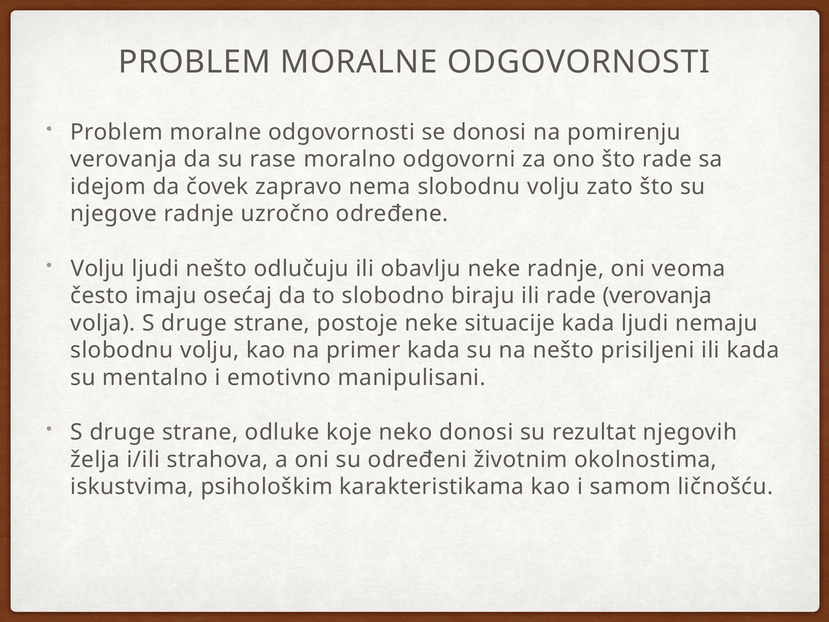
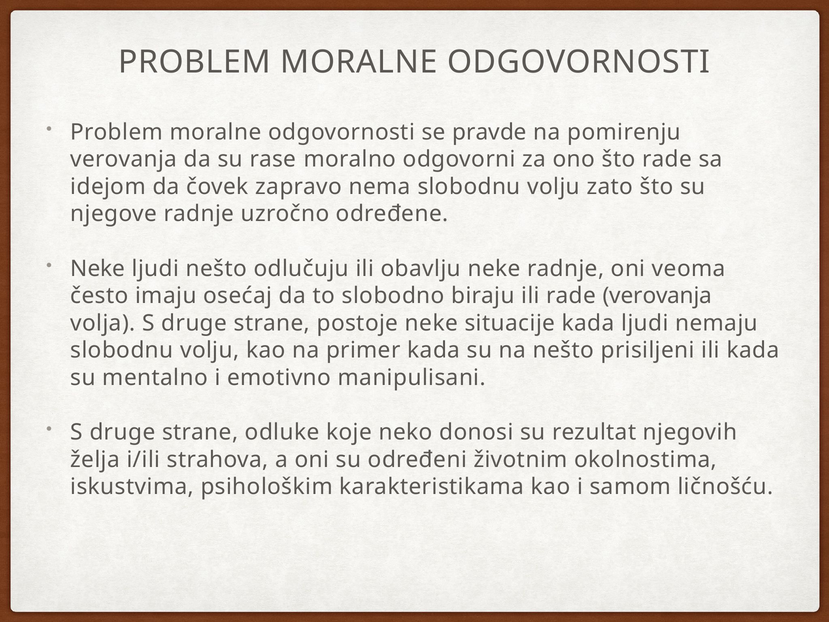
se donosi: donosi -> pravde
Volju at (98, 269): Volju -> Neke
